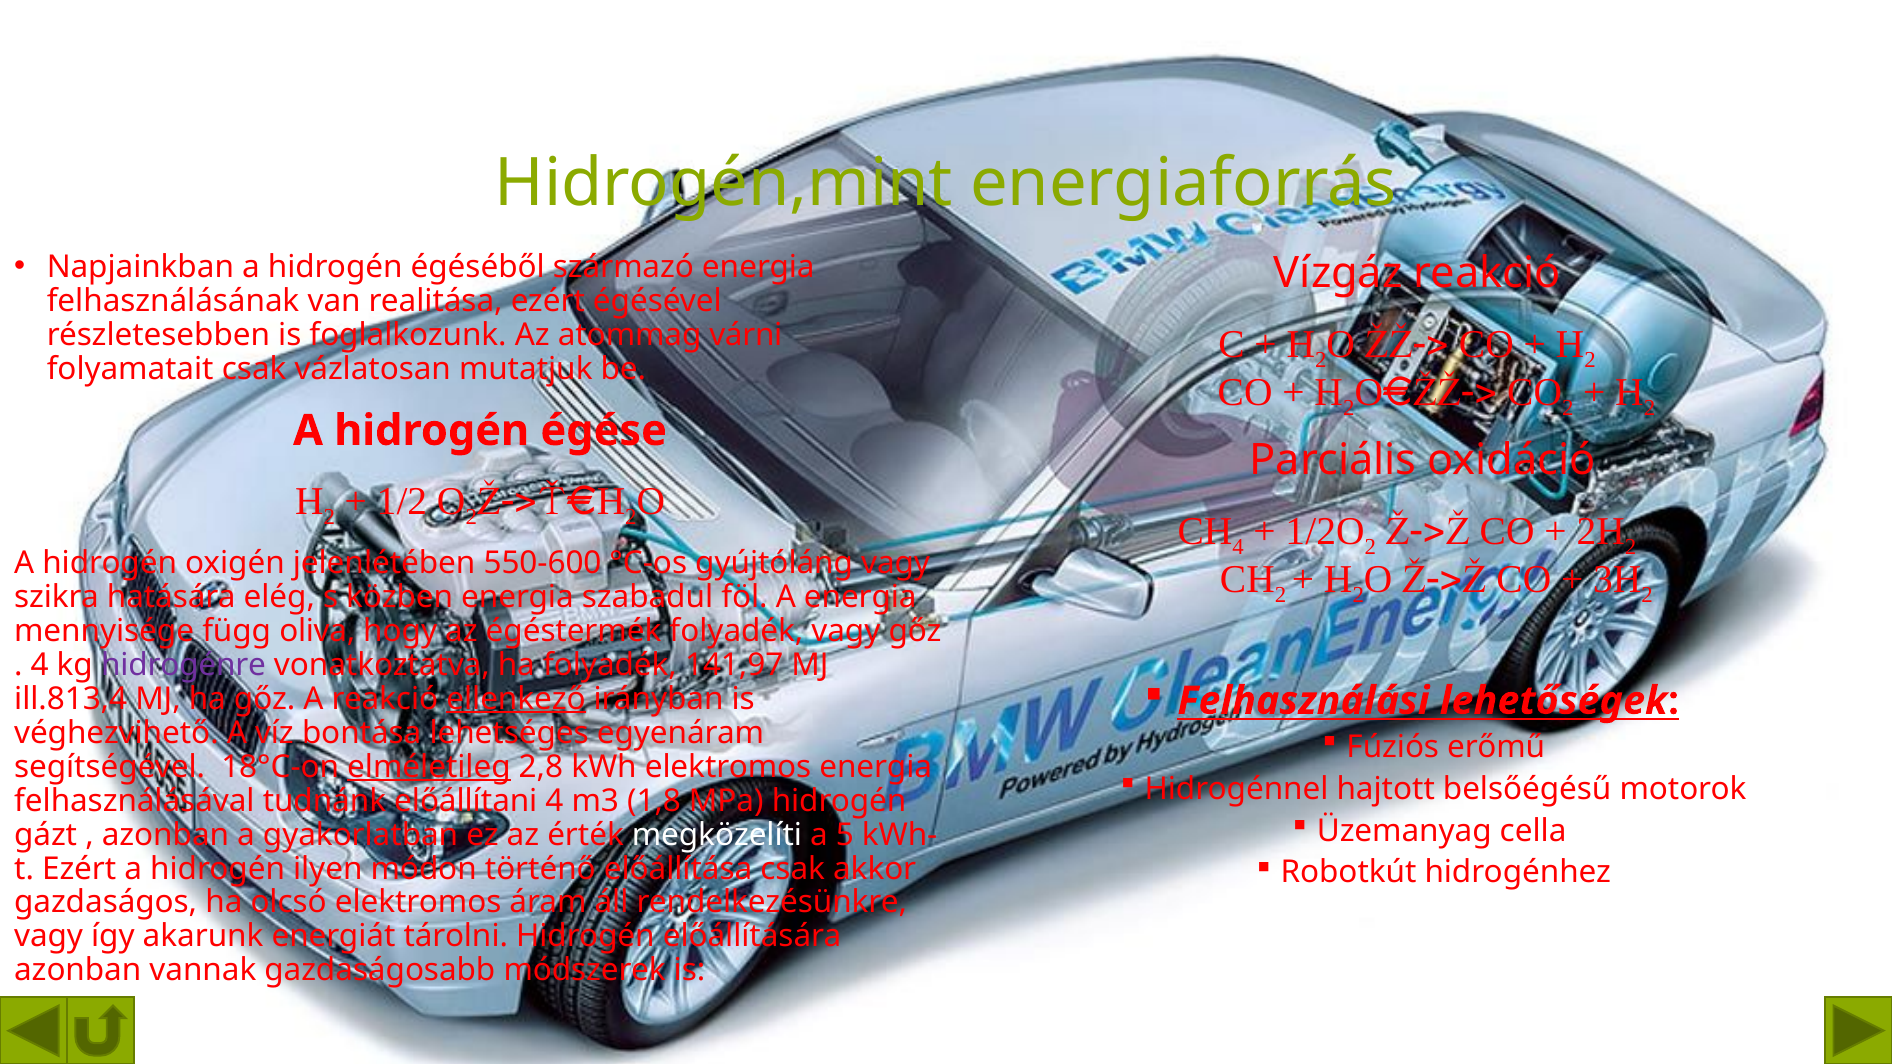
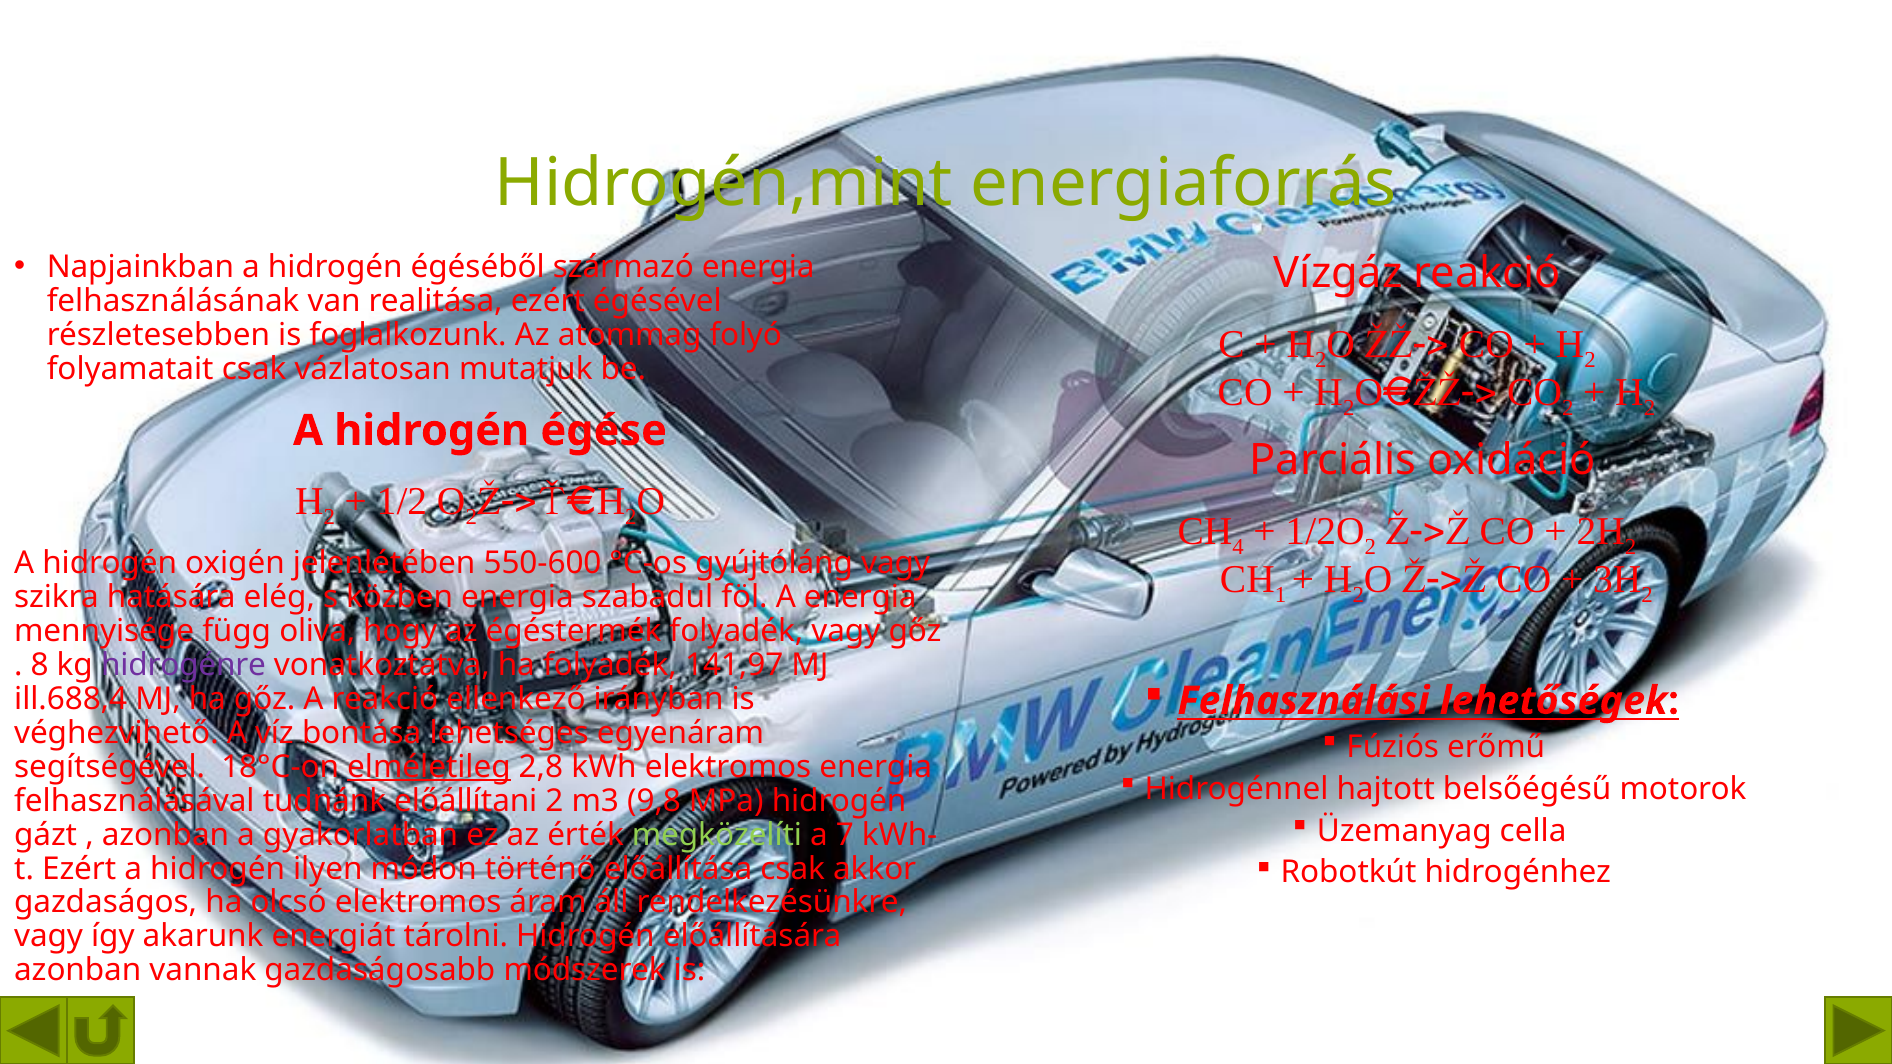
várni: várni -> folyó
2 at (1281, 595): 2 -> 1
4 at (40, 665): 4 -> 8
ill.813,4: ill.813,4 -> ill.688,4
ellenkező underline: present -> none
előállítani 4: 4 -> 2
1,8: 1,8 -> 9,8
megközelíti colour: white -> light green
5: 5 -> 7
